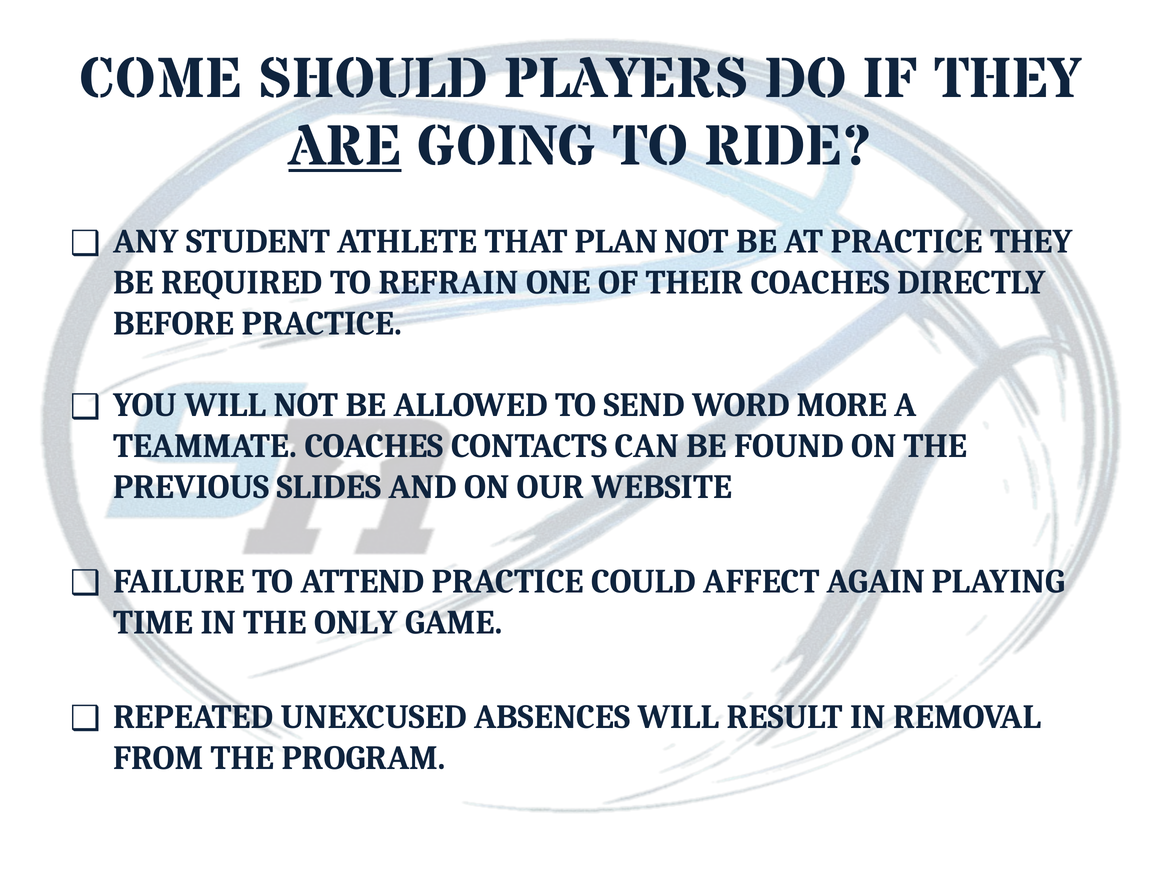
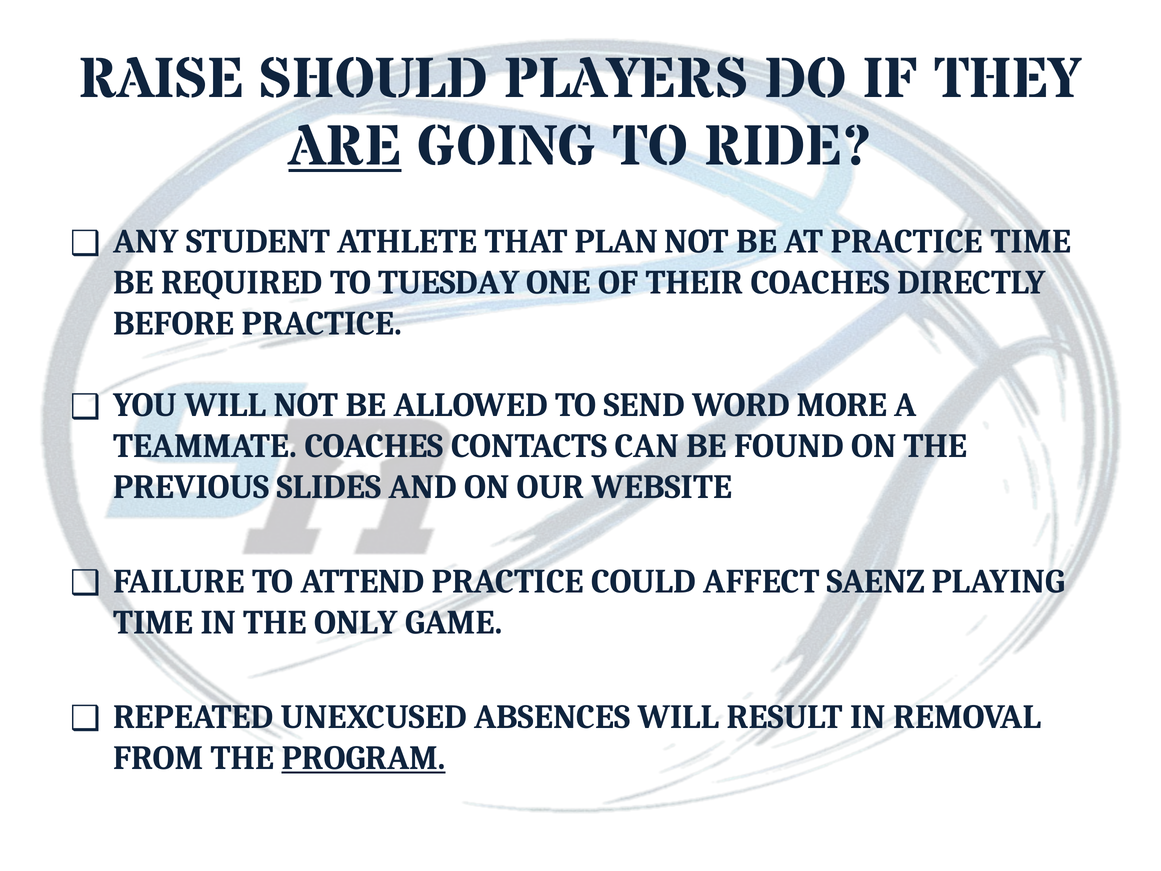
COME: COME -> RAISE
PRACTICE THEY: THEY -> TIME
REFRAIN: REFRAIN -> TUESDAY
AGAIN: AGAIN -> SAENZ
PROGRAM underline: none -> present
